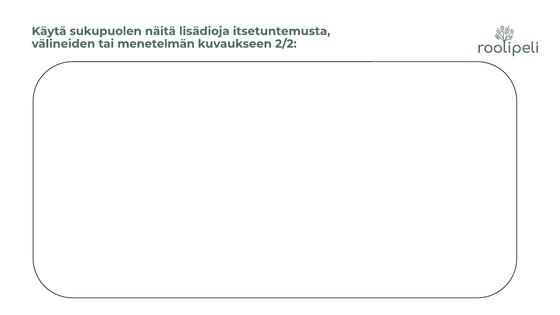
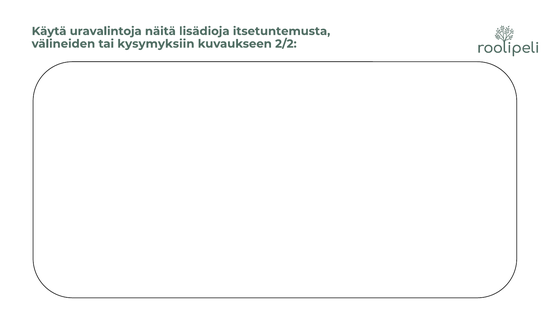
sukupuolen: sukupuolen -> uravalintoja
menetelmän: menetelmän -> kysymyksiin
